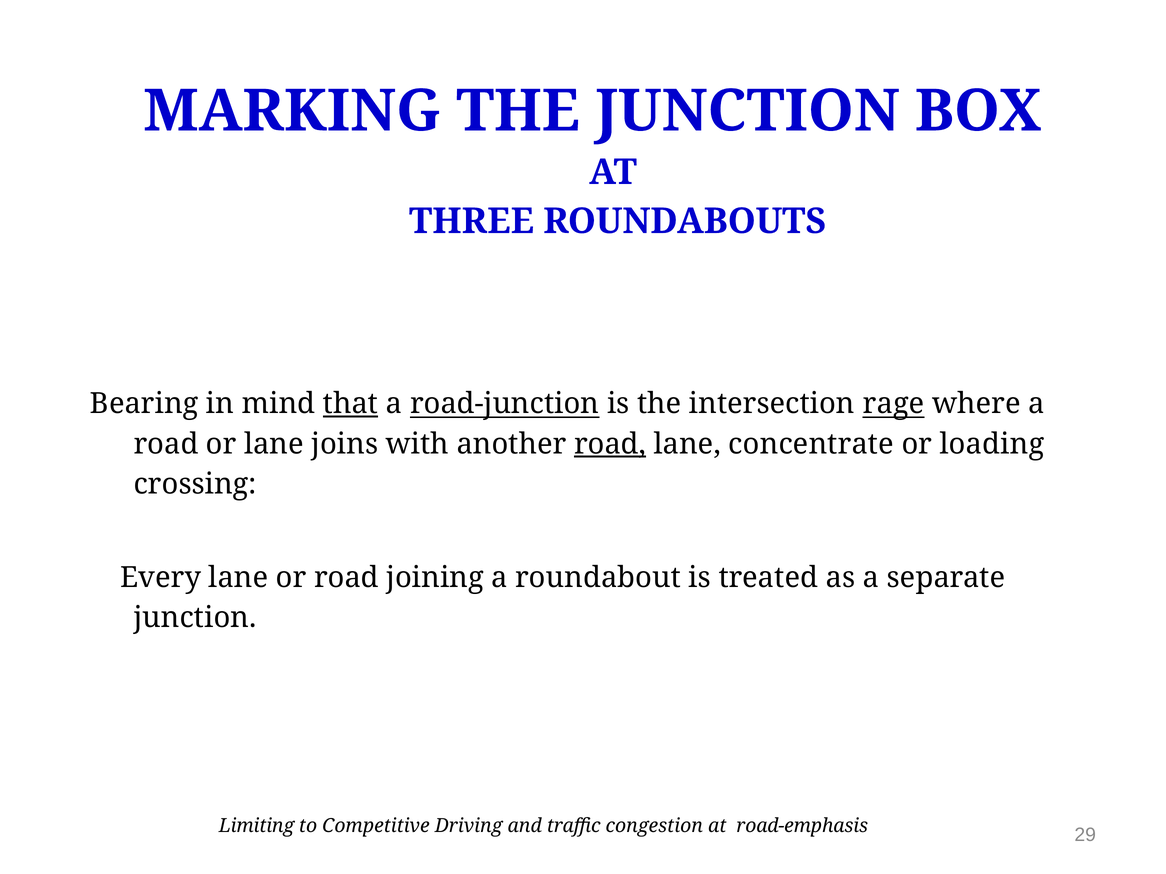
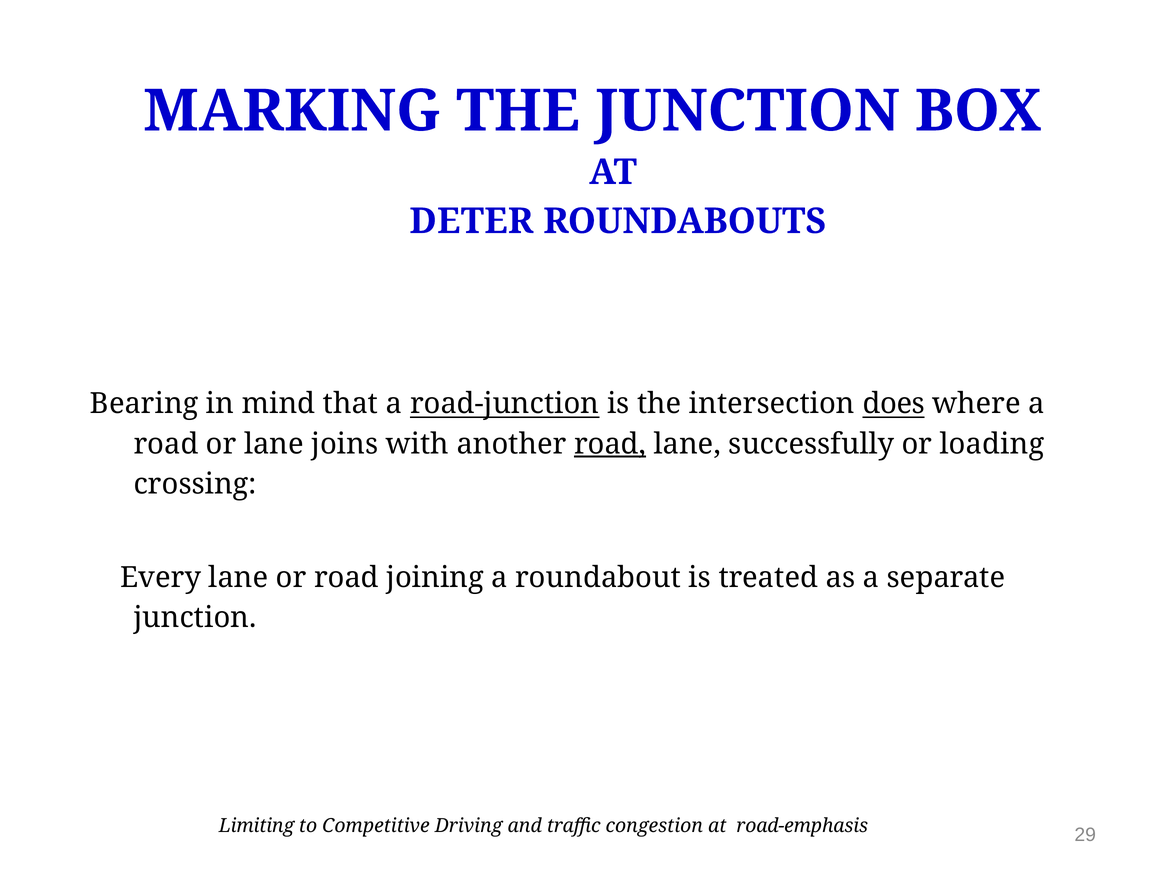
THREE: THREE -> DETER
that underline: present -> none
rage: rage -> does
concentrate: concentrate -> successfully
